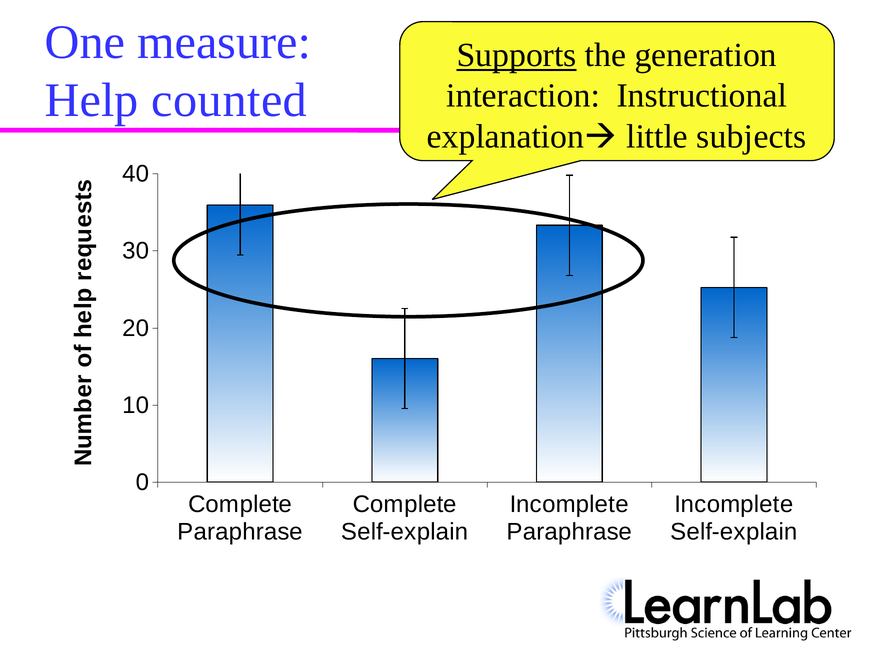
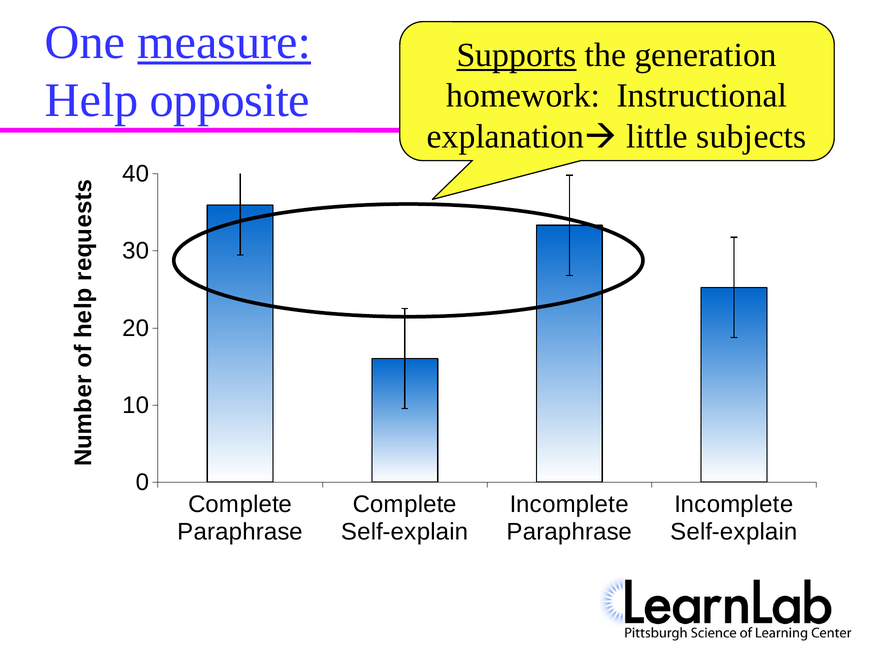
measure underline: none -> present
counted: counted -> opposite
interaction: interaction -> homework
